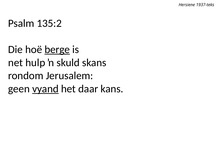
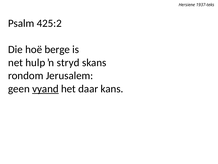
135:2: 135:2 -> 425:2
berge underline: present -> none
skuld: skuld -> stryd
